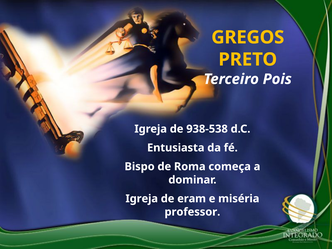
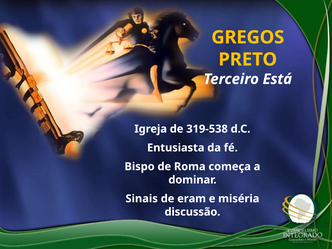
Pois: Pois -> Está
938-538: 938-538 -> 319-538
Igreja at (142, 199): Igreja -> Sinais
professor: professor -> discussão
